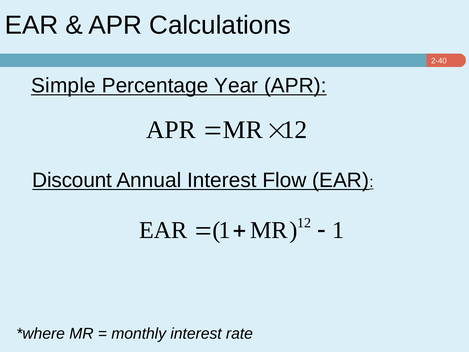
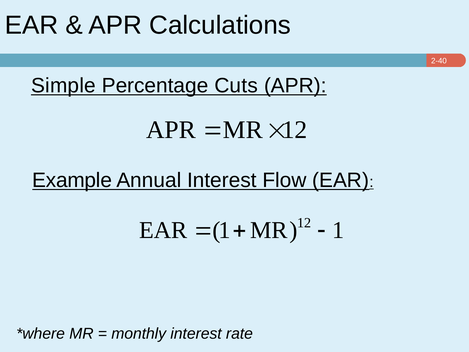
Year: Year -> Cuts
Discount: Discount -> Example
